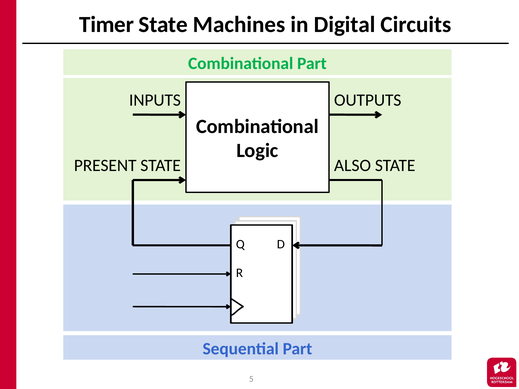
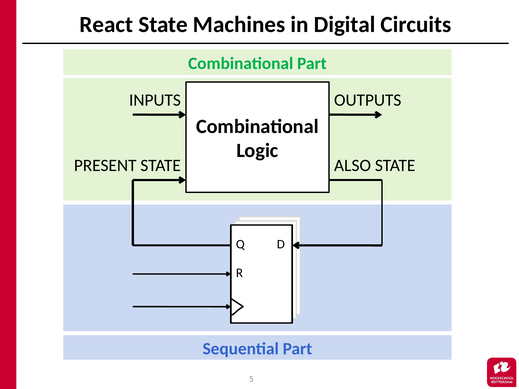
Timer: Timer -> React
